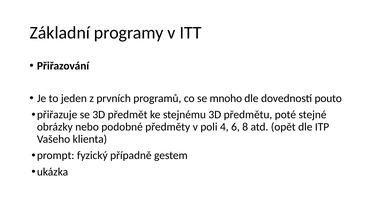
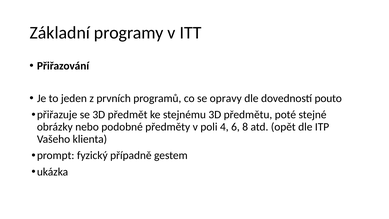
mnoho: mnoho -> opravy
